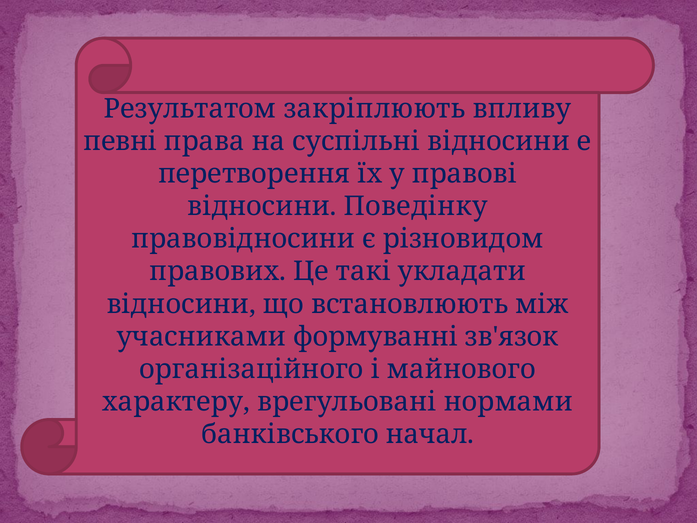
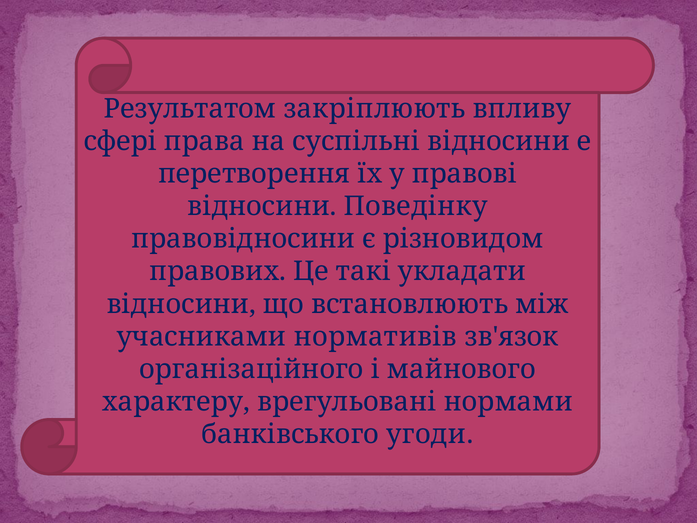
певні: певні -> сфері
формуванні: формуванні -> нормативів
начал: начал -> угоди
